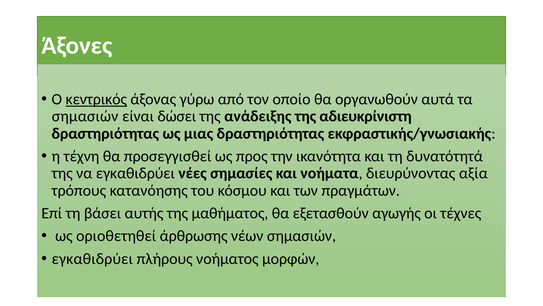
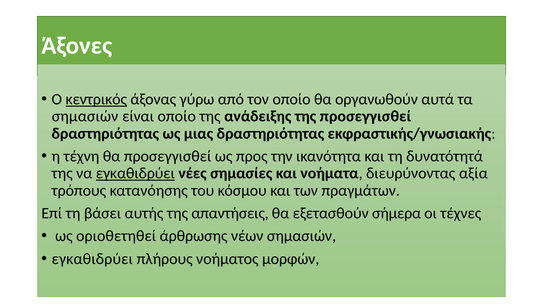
είναι δώσει: δώσει -> οποίο
της αδιευκρίνιστη: αδιευκρίνιστη -> προσεγγισθεί
εγκαθιδρύει at (135, 173) underline: none -> present
μαθήματος: μαθήματος -> απαντήσεις
αγωγής: αγωγής -> σήμερα
